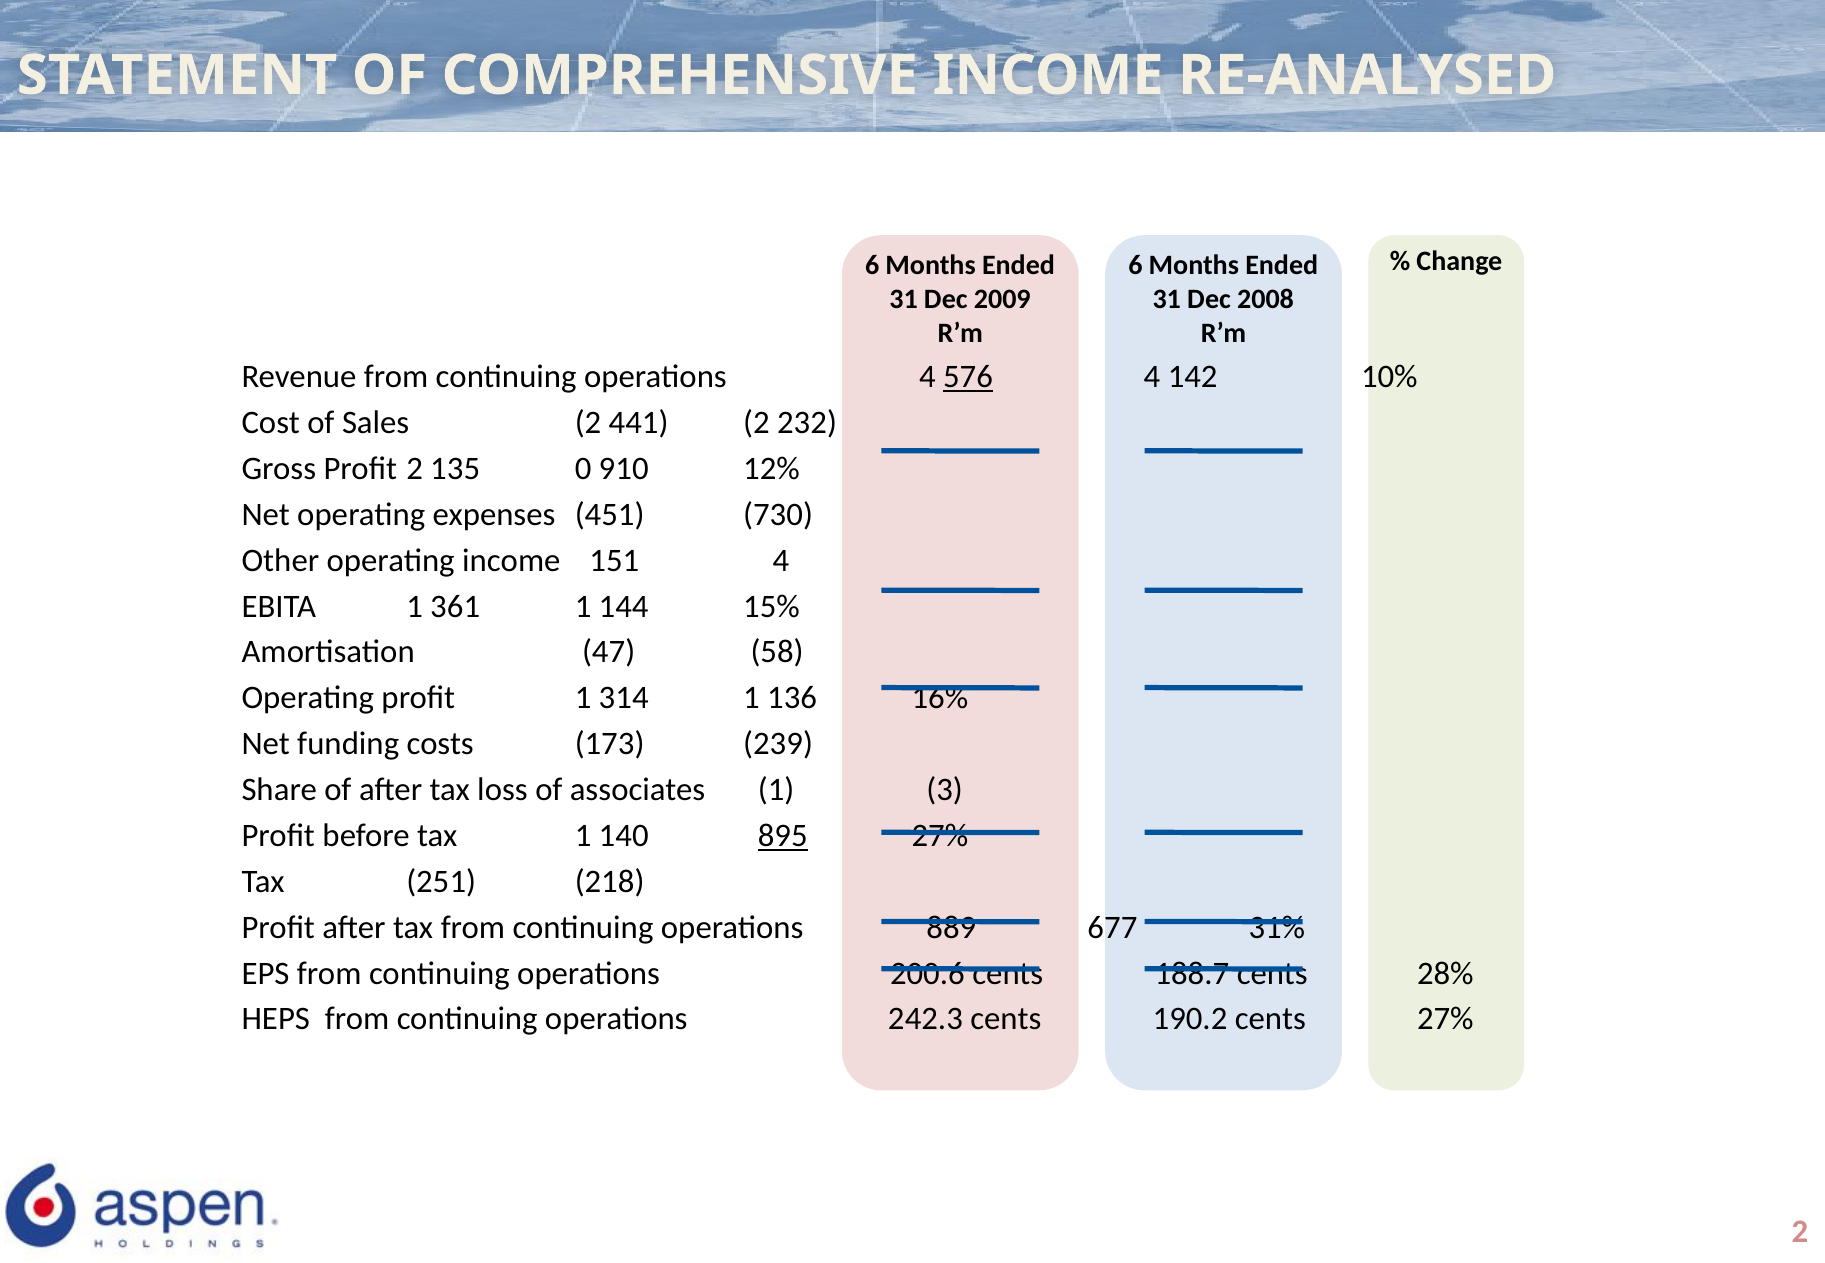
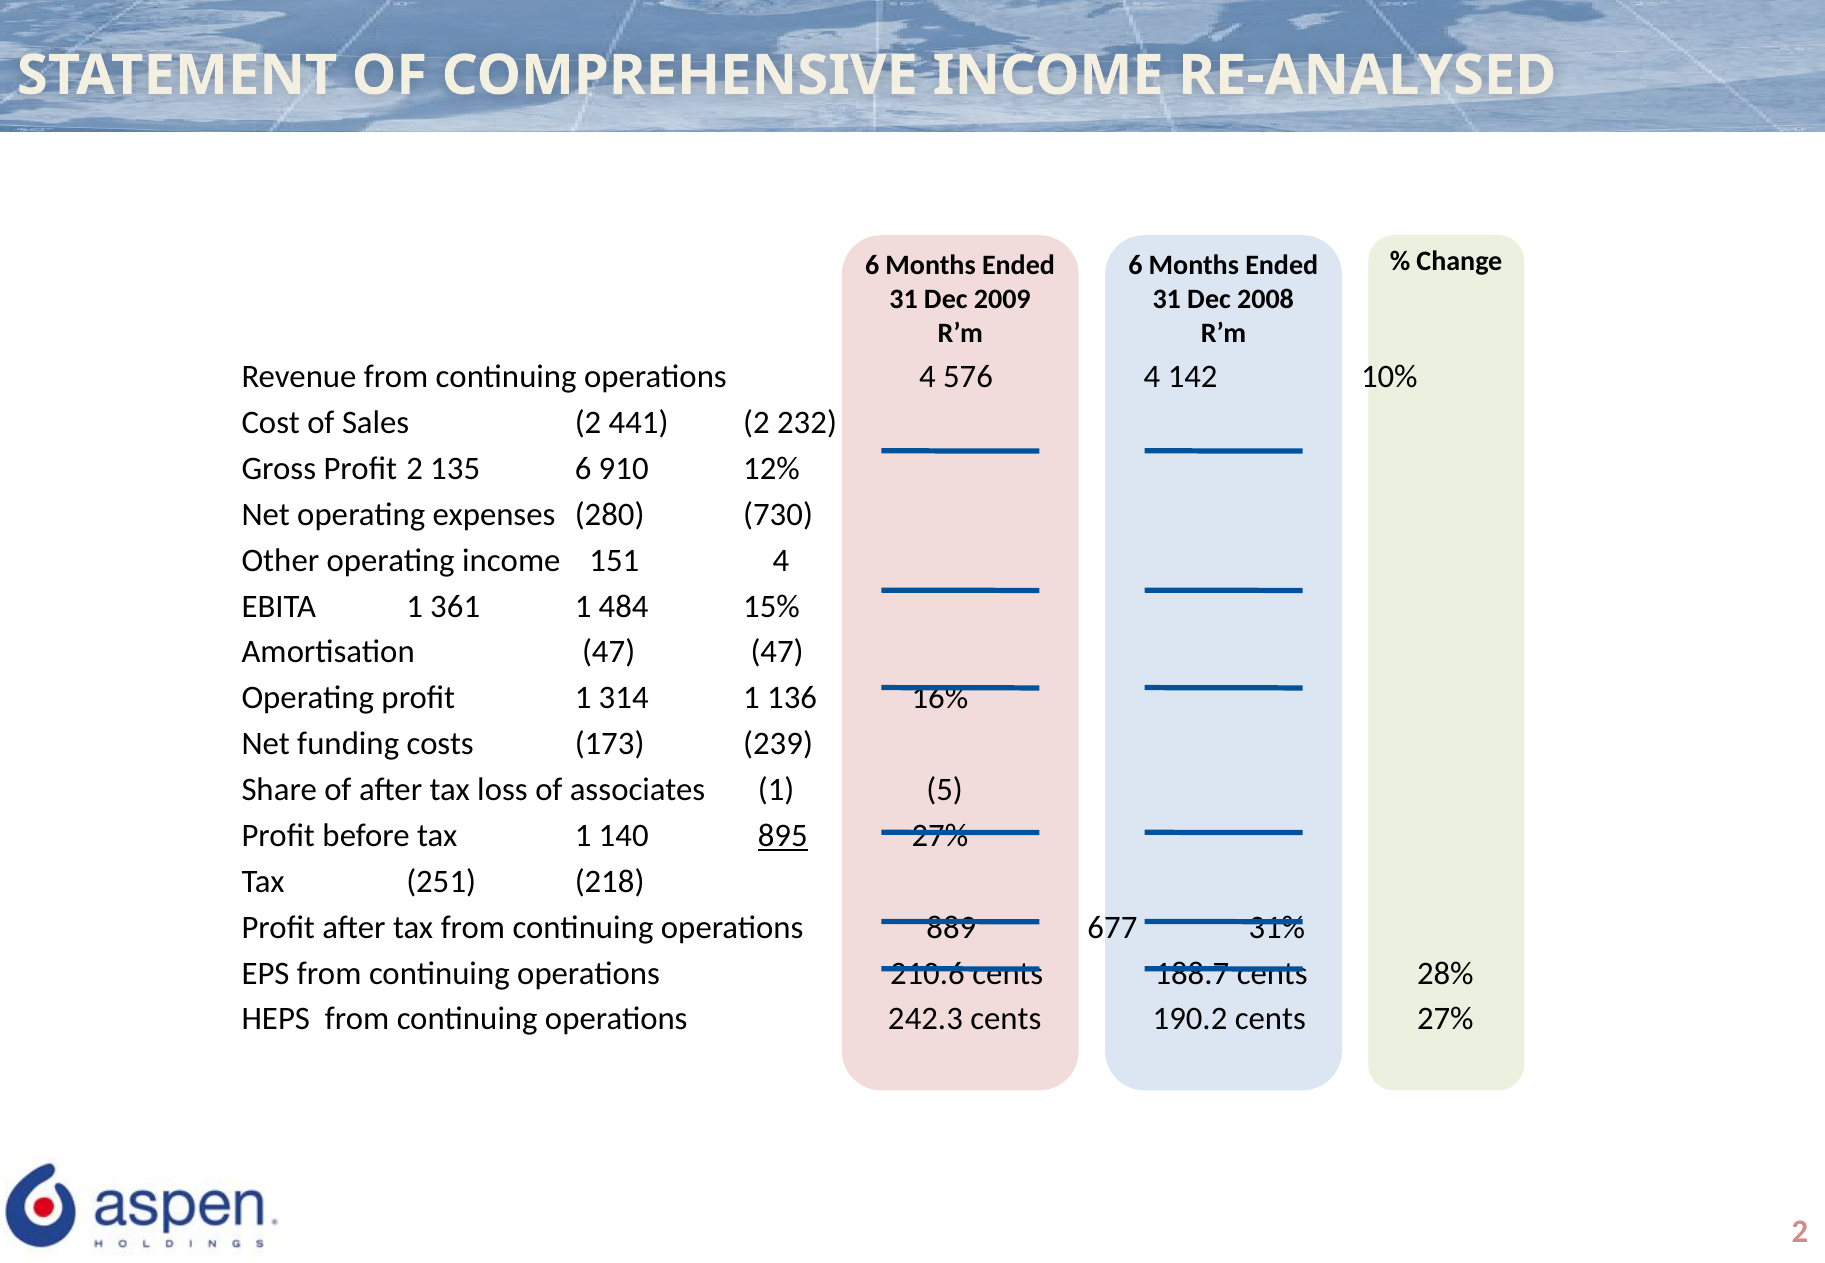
576 underline: present -> none
135 0: 0 -> 6
451: 451 -> 280
144: 144 -> 484
47 58: 58 -> 47
3: 3 -> 5
200.6: 200.6 -> 210.6
